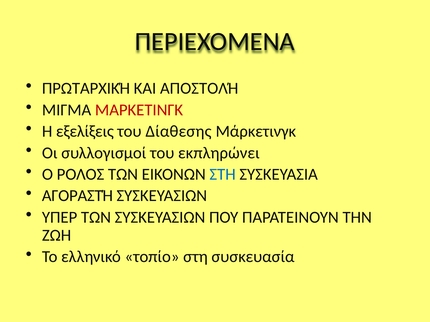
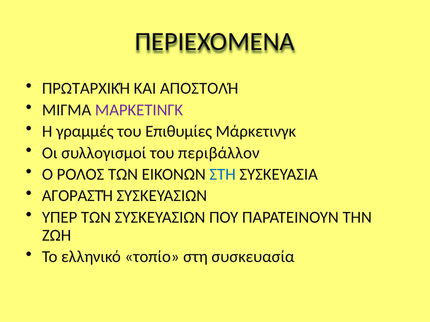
ΜΑΡΚΕΤΙΝΓΚ colour: red -> purple
εξελίξεις: εξελίξεις -> γραμμές
Δίαθεσης: Δίαθεσης -> Επιθυμίες
εκπληρώνει: εκπληρώνει -> περιβάλλον
